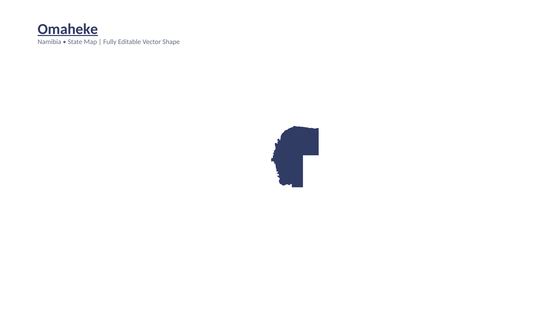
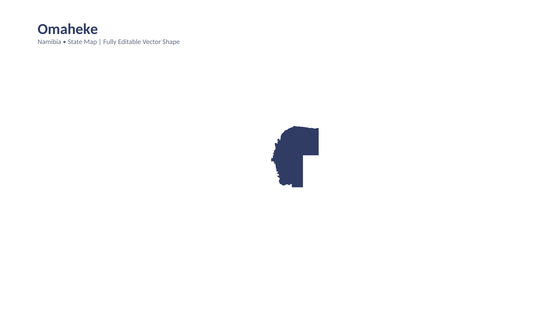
Omaheke underline: present -> none
